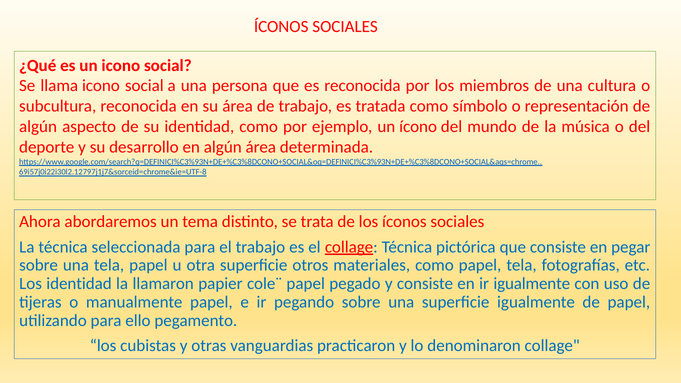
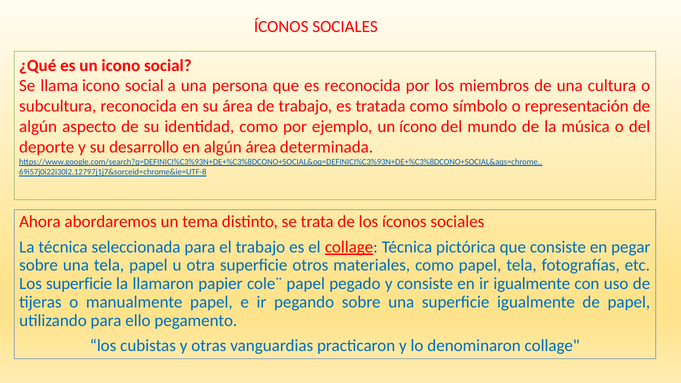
Los identidad: identidad -> superficie
